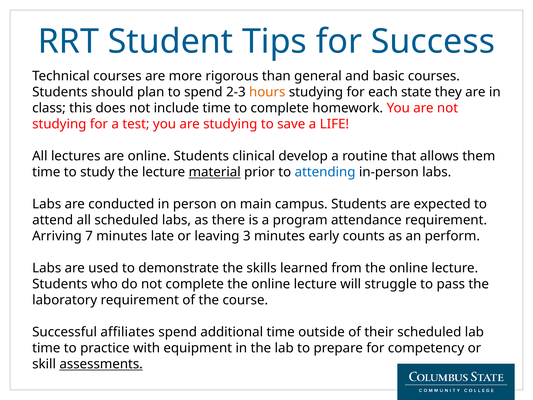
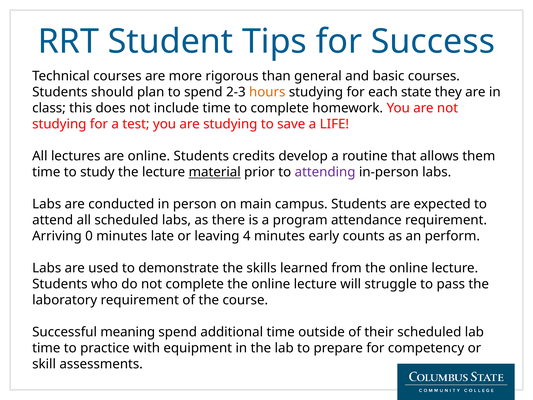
clinical: clinical -> credits
attending colour: blue -> purple
7: 7 -> 0
3: 3 -> 4
affiliates: affiliates -> meaning
assessments underline: present -> none
